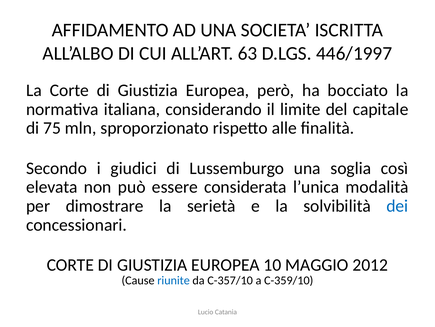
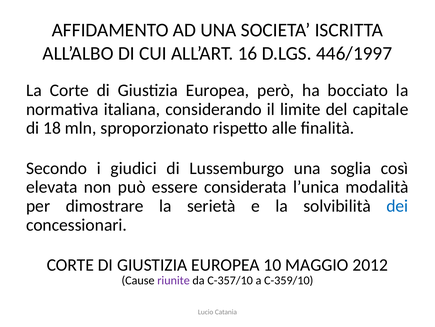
63: 63 -> 16
75: 75 -> 18
riunite colour: blue -> purple
